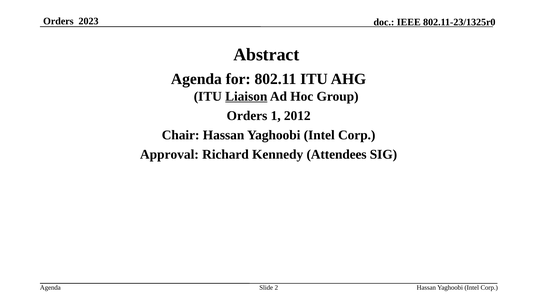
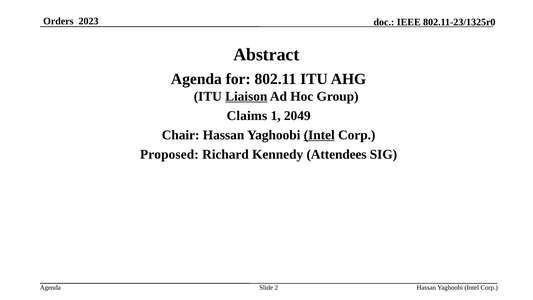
Orders at (247, 116): Orders -> Claims
2012: 2012 -> 2049
Intel at (319, 135) underline: none -> present
Approval: Approval -> Proposed
